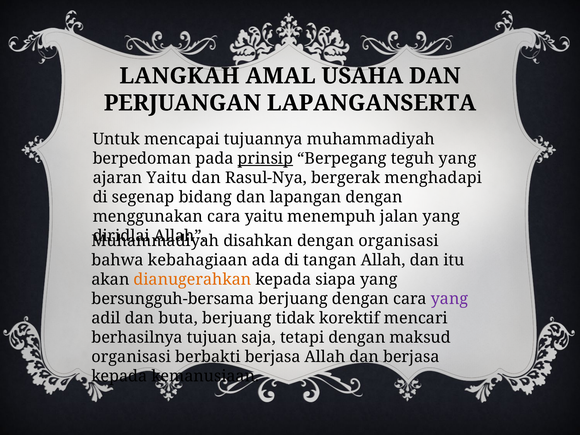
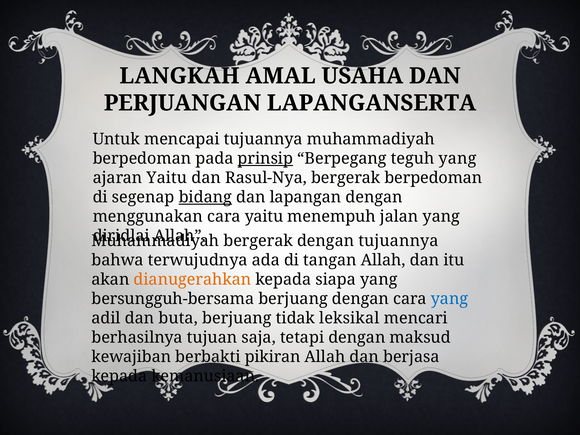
bergerak menghadapi: menghadapi -> berpedoman
bidang underline: none -> present
disahkan at (258, 241): disahkan -> bergerak
dengan organisasi: organisasi -> tujuannya
kebahagiaan: kebahagiaan -> terwujudnya
yang at (449, 299) colour: purple -> blue
korektif: korektif -> leksikal
organisasi at (131, 357): organisasi -> kewajiban
berbakti berjasa: berjasa -> pikiran
